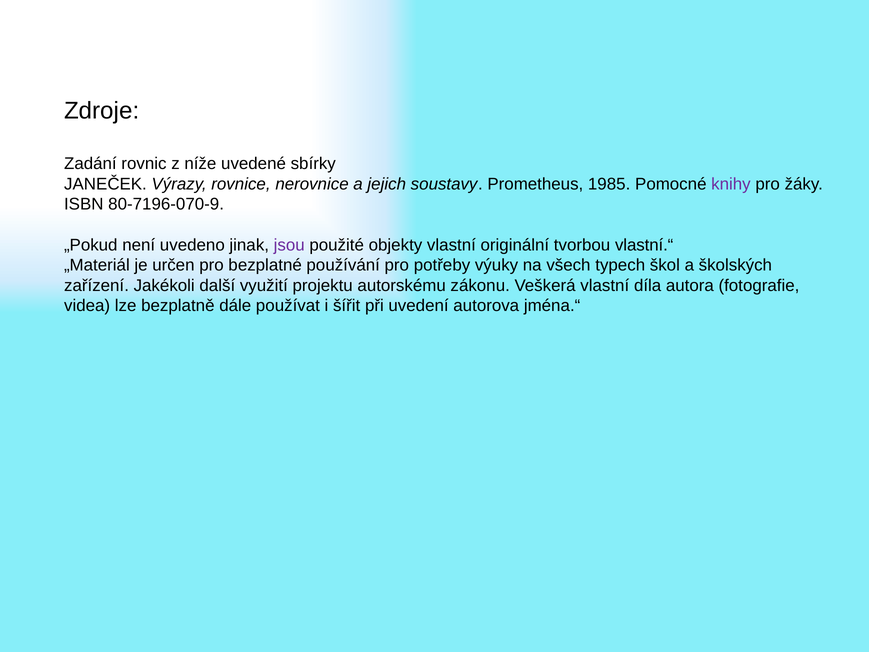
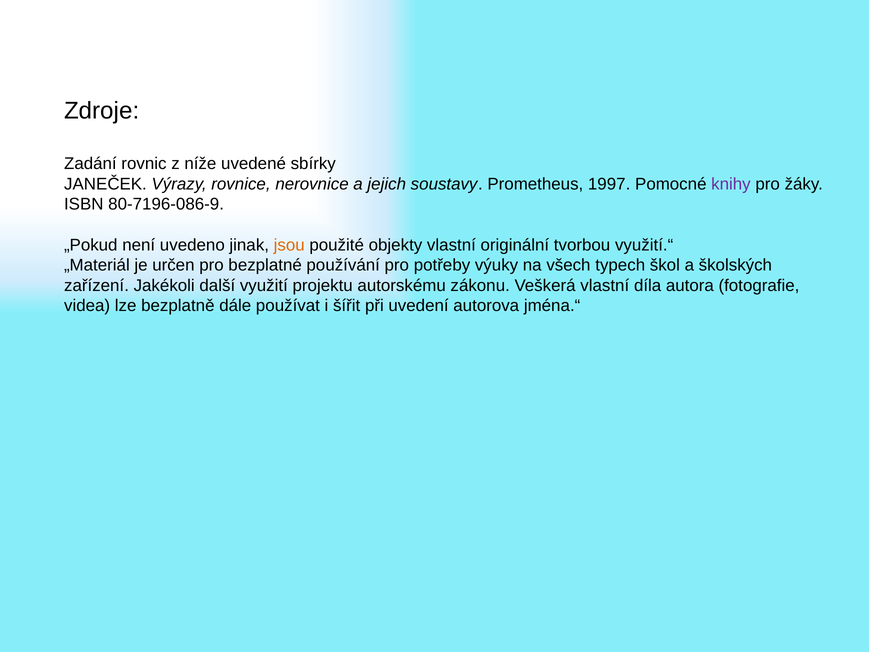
1985: 1985 -> 1997
80-7196-070-9: 80-7196-070-9 -> 80-7196-086-9
jsou colour: purple -> orange
vlastní.“: vlastní.“ -> využití.“
